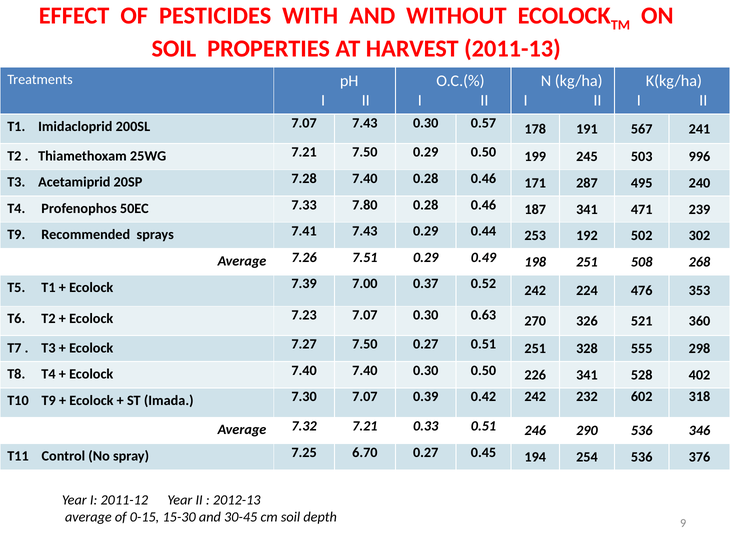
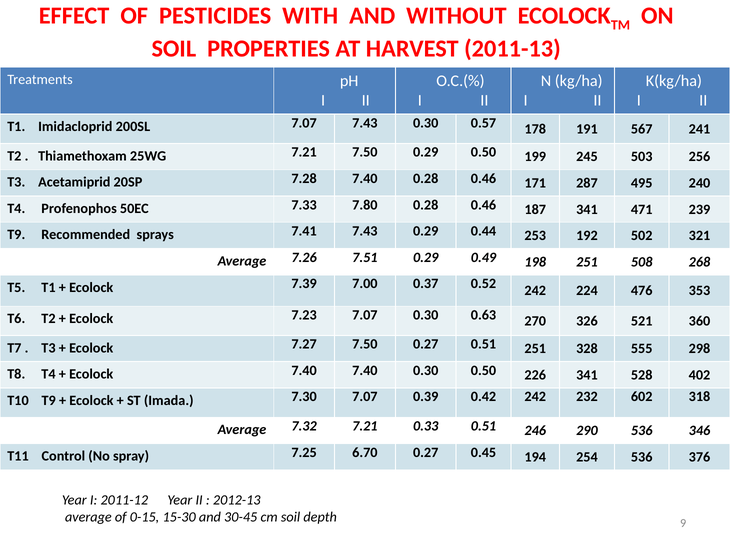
996: 996 -> 256
302: 302 -> 321
